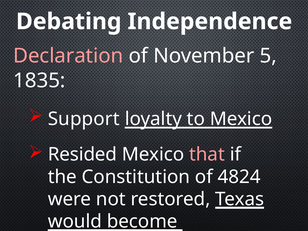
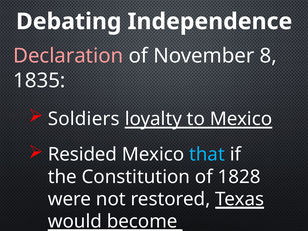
5: 5 -> 8
Support: Support -> Soldiers
that colour: pink -> light blue
4824: 4824 -> 1828
